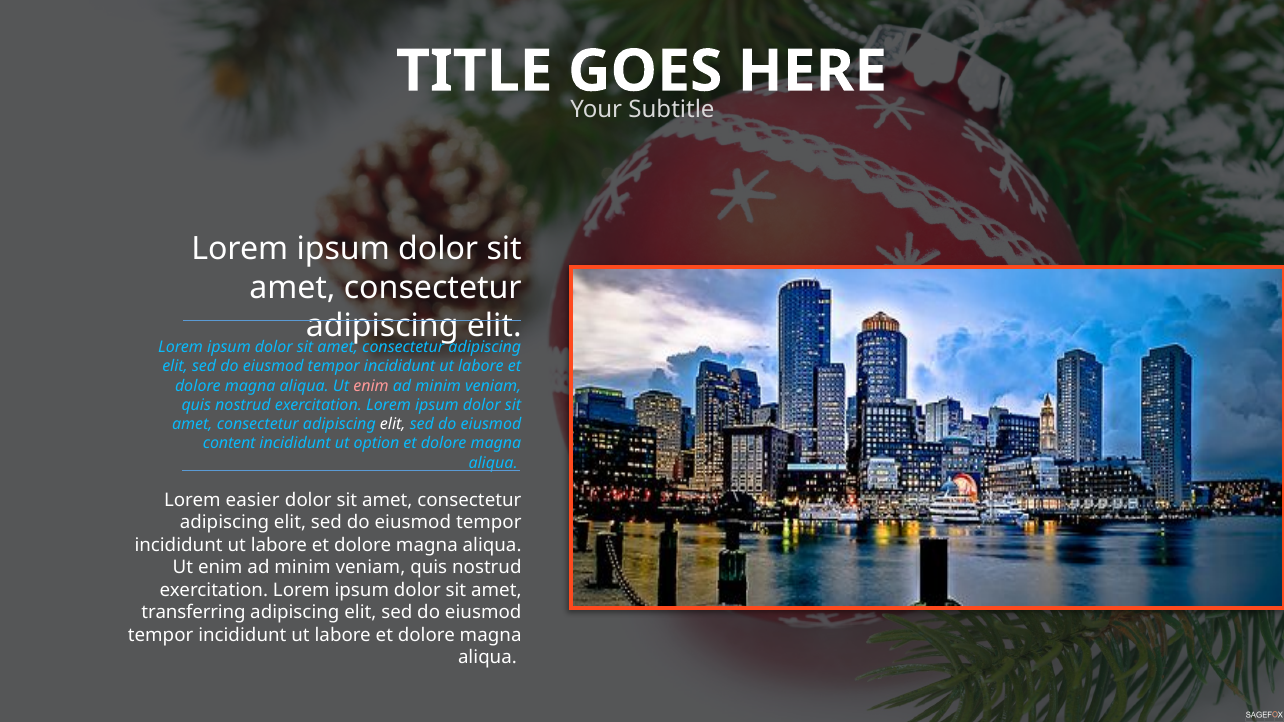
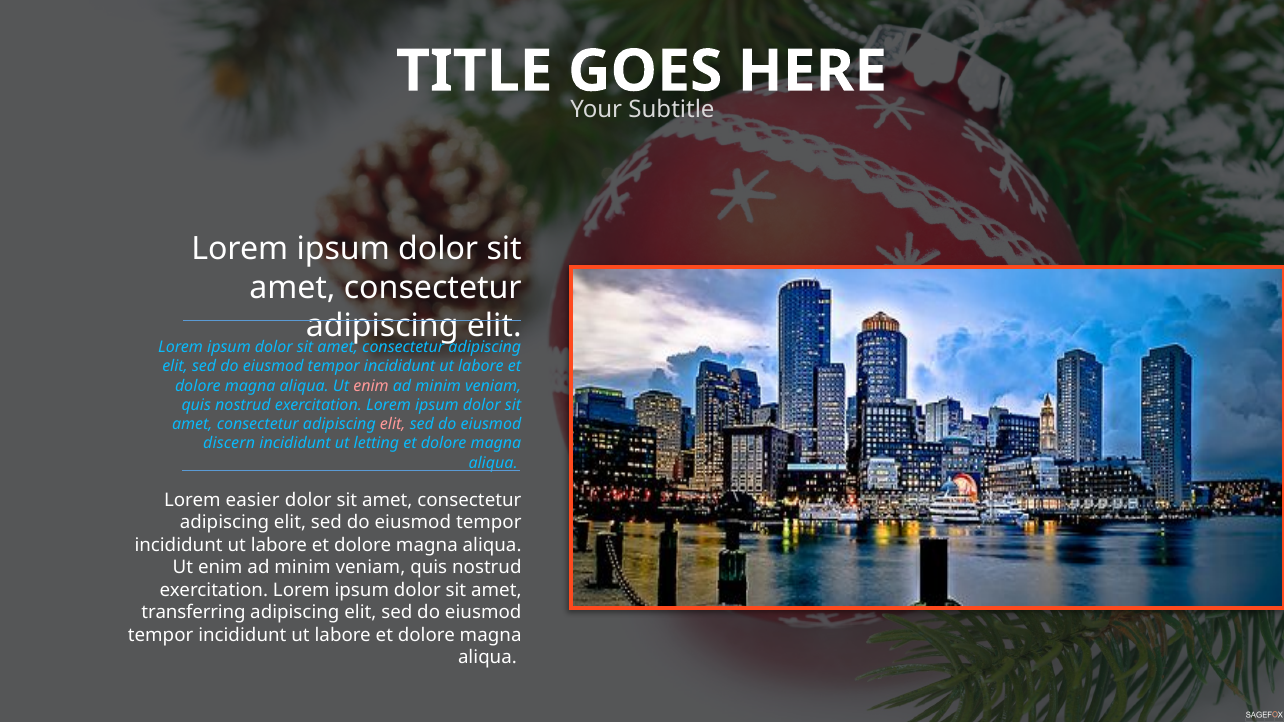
elit at (393, 424) colour: white -> pink
content: content -> discern
option: option -> letting
